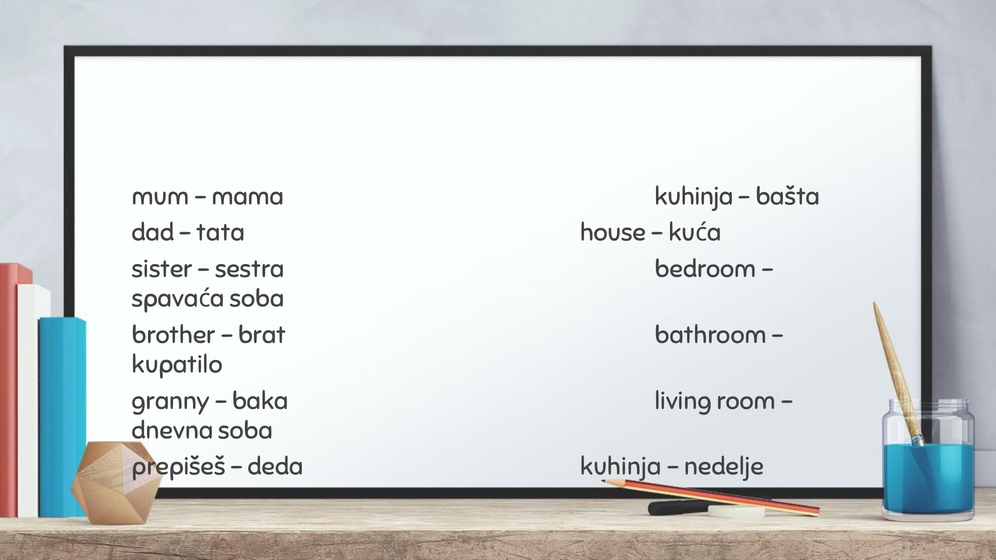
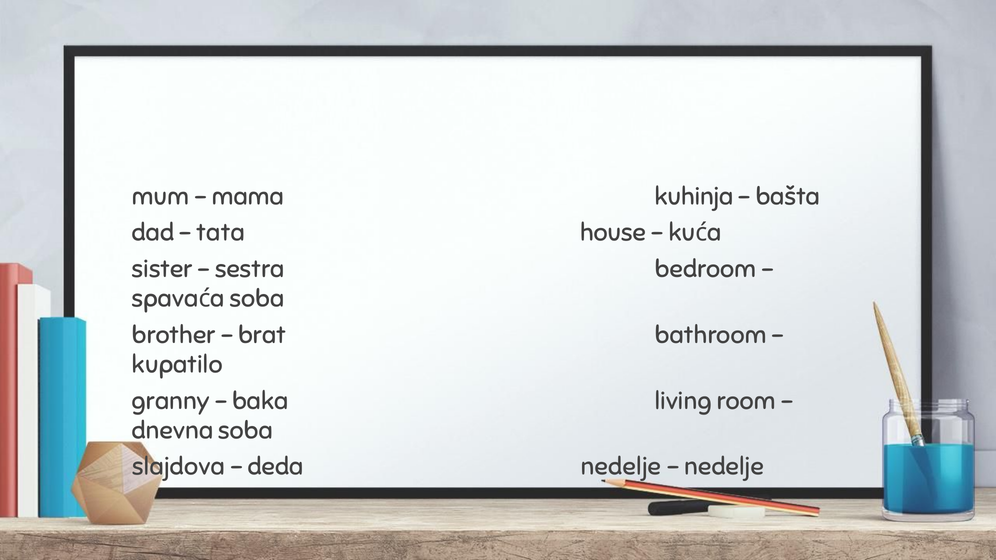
prepišeš: prepišeš -> slajdova
deda kuhinja: kuhinja -> nedelje
